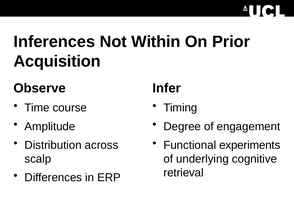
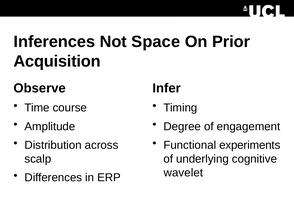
Within: Within -> Space
retrieval: retrieval -> wavelet
